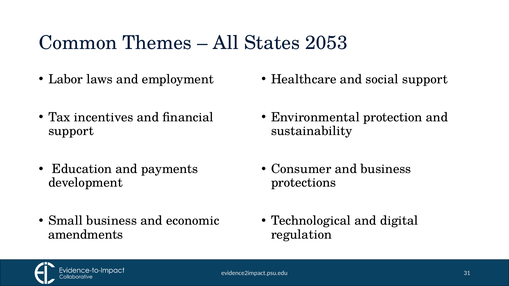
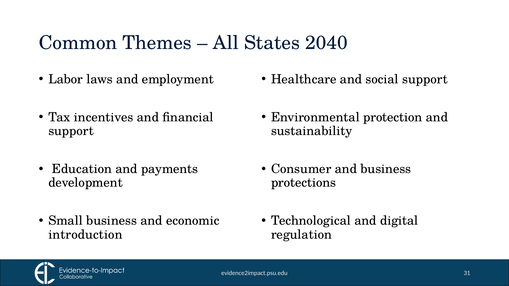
2053: 2053 -> 2040
amendments: amendments -> introduction
